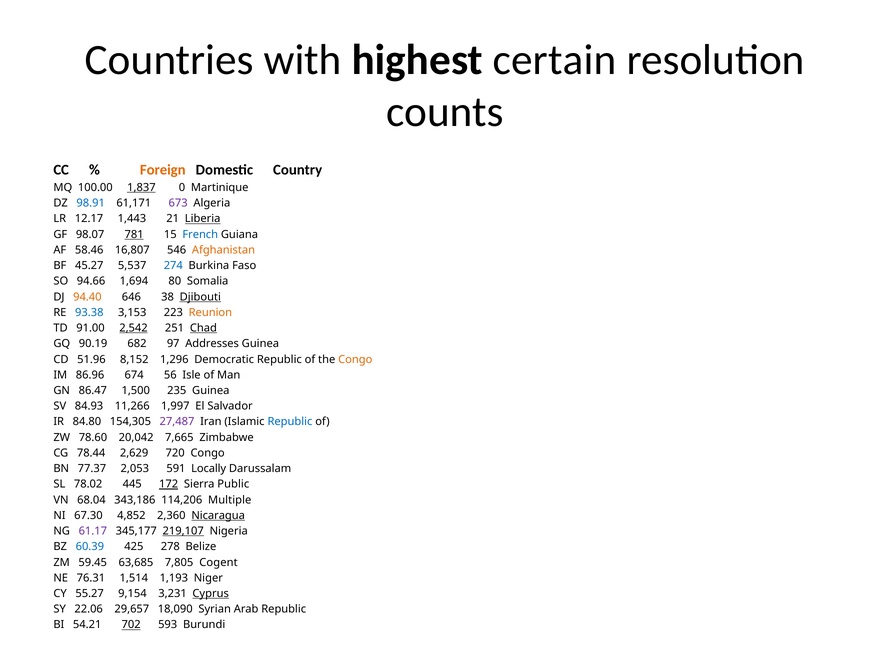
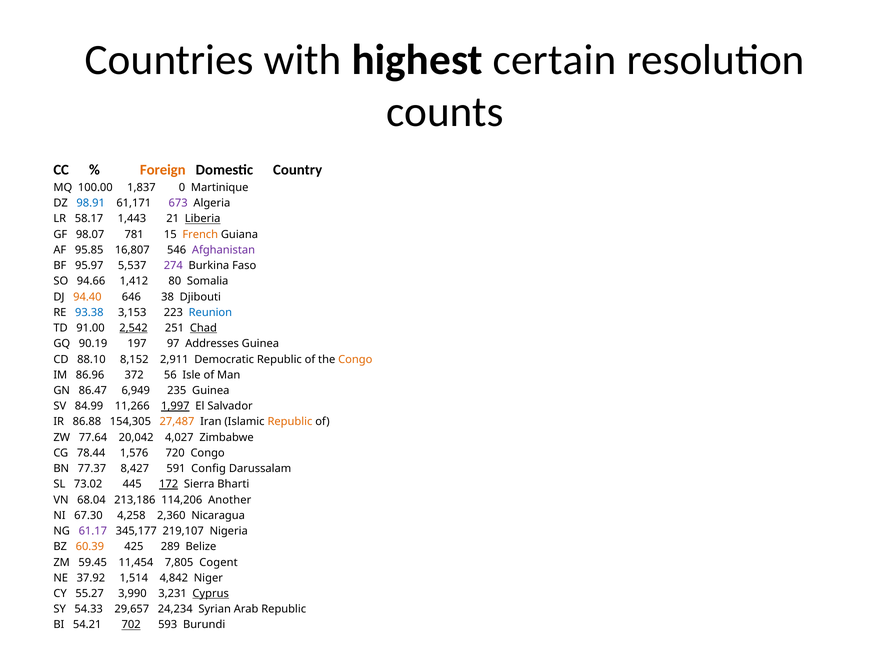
1,837 underline: present -> none
12.17: 12.17 -> 58.17
781 underline: present -> none
French colour: blue -> orange
58.46: 58.46 -> 95.85
Afghanistan colour: orange -> purple
45.27: 45.27 -> 95.97
274 colour: blue -> purple
1,694: 1,694 -> 1,412
Djibouti underline: present -> none
Reunion colour: orange -> blue
682: 682 -> 197
51.96: 51.96 -> 88.10
1,296: 1,296 -> 2,911
674: 674 -> 372
1,500: 1,500 -> 6,949
84.93: 84.93 -> 84.99
1,997 underline: none -> present
84.80: 84.80 -> 86.88
27,487 colour: purple -> orange
Republic at (290, 422) colour: blue -> orange
78.60: 78.60 -> 77.64
7,665: 7,665 -> 4,027
2,629: 2,629 -> 1,576
2,053: 2,053 -> 8,427
Locally: Locally -> Config
78.02: 78.02 -> 73.02
Public: Public -> Bharti
343,186: 343,186 -> 213,186
Multiple: Multiple -> Another
4,852: 4,852 -> 4,258
Nicaragua underline: present -> none
219,107 underline: present -> none
60.39 colour: blue -> orange
278: 278 -> 289
63,685: 63,685 -> 11,454
76.31: 76.31 -> 37.92
1,193: 1,193 -> 4,842
9,154: 9,154 -> 3,990
22.06: 22.06 -> 54.33
18,090: 18,090 -> 24,234
